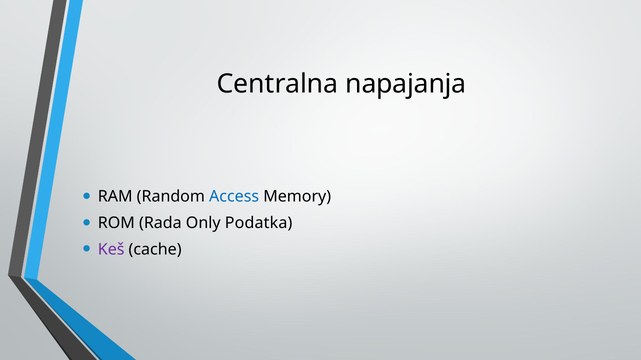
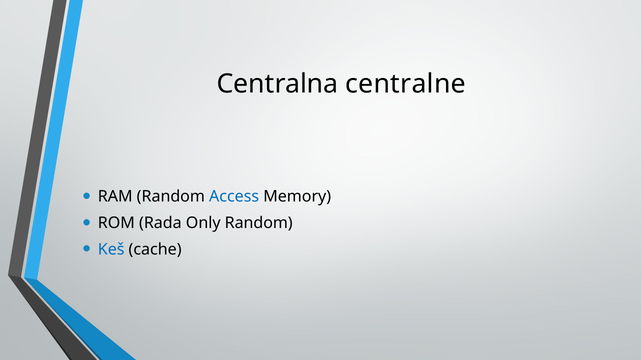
napajanja: napajanja -> centralne
Only Podatka: Podatka -> Random
Keš colour: purple -> blue
